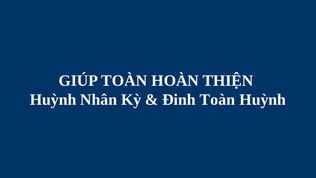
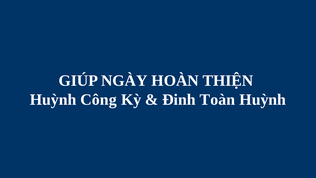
GIÚP TOÀN: TOÀN -> NGÀY
Nhân: Nhân -> Công
